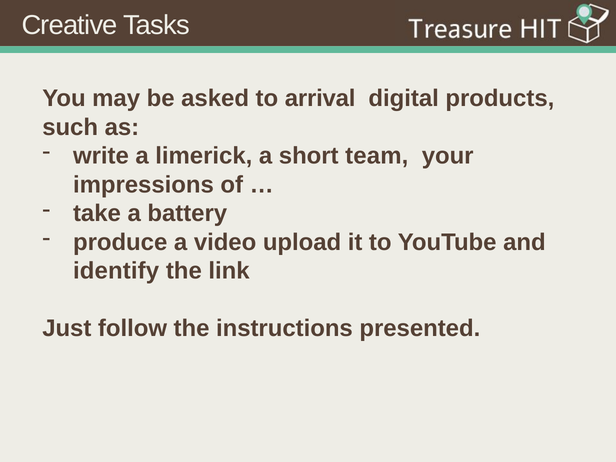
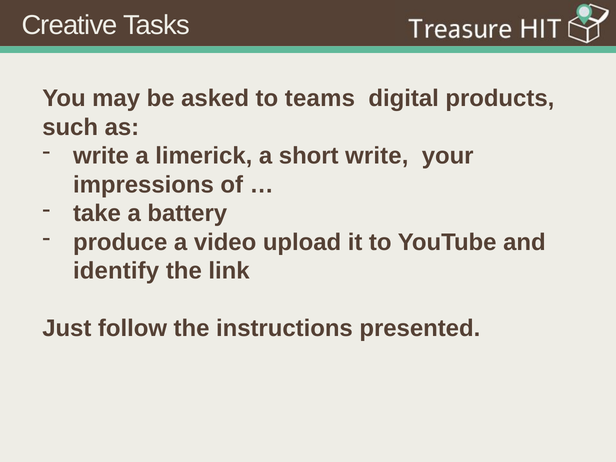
arrival: arrival -> teams
short team: team -> write
